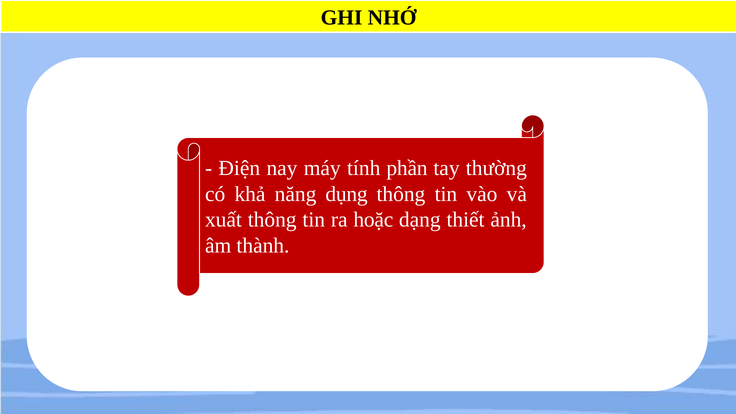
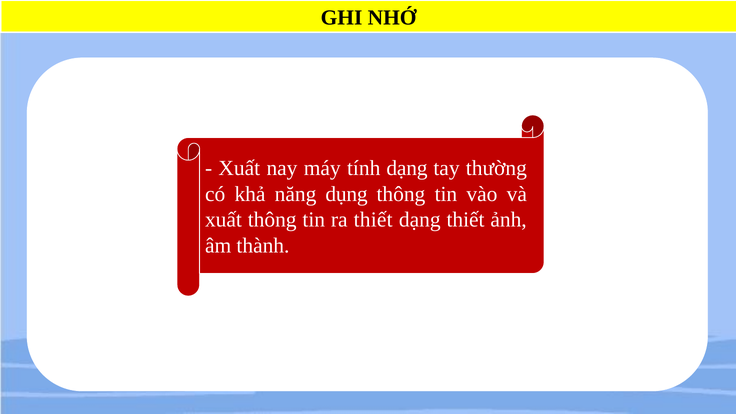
Điện at (239, 168): Điện -> Xuất
tính phần: phần -> dạng
hoặc at (373, 220): hoặc -> thiết
